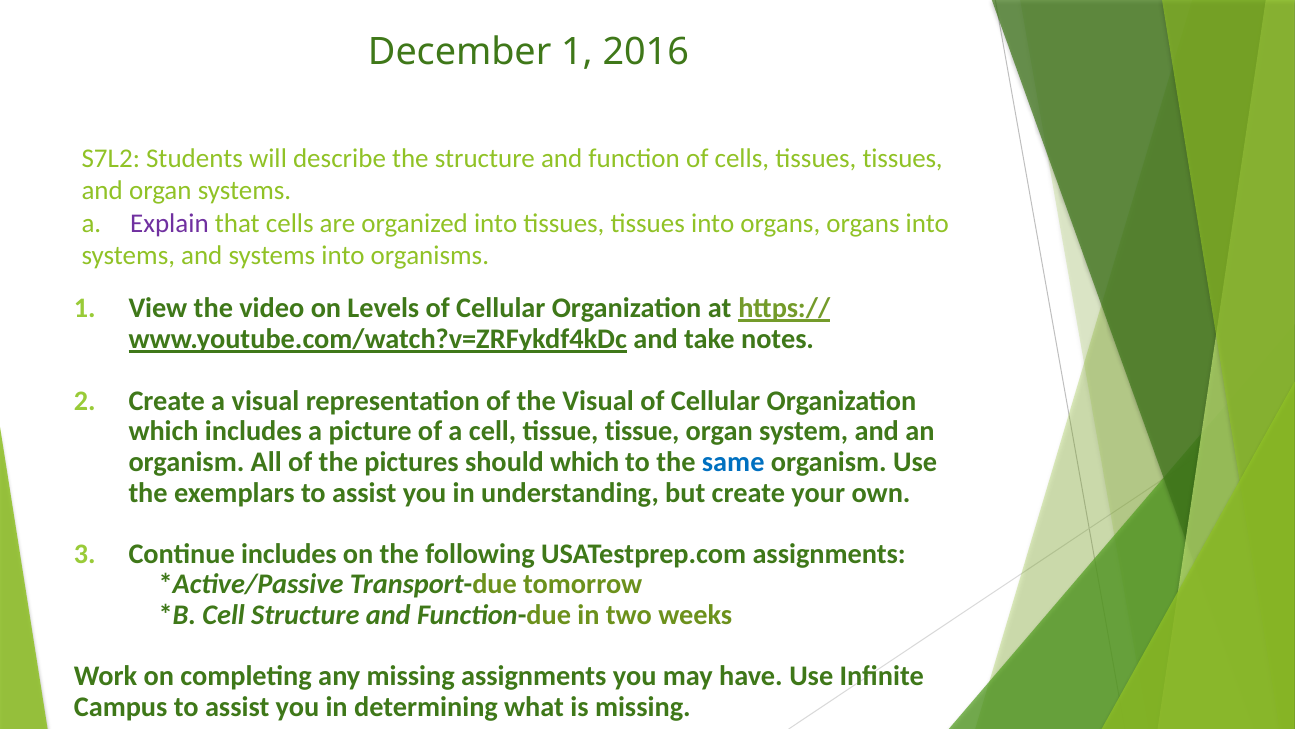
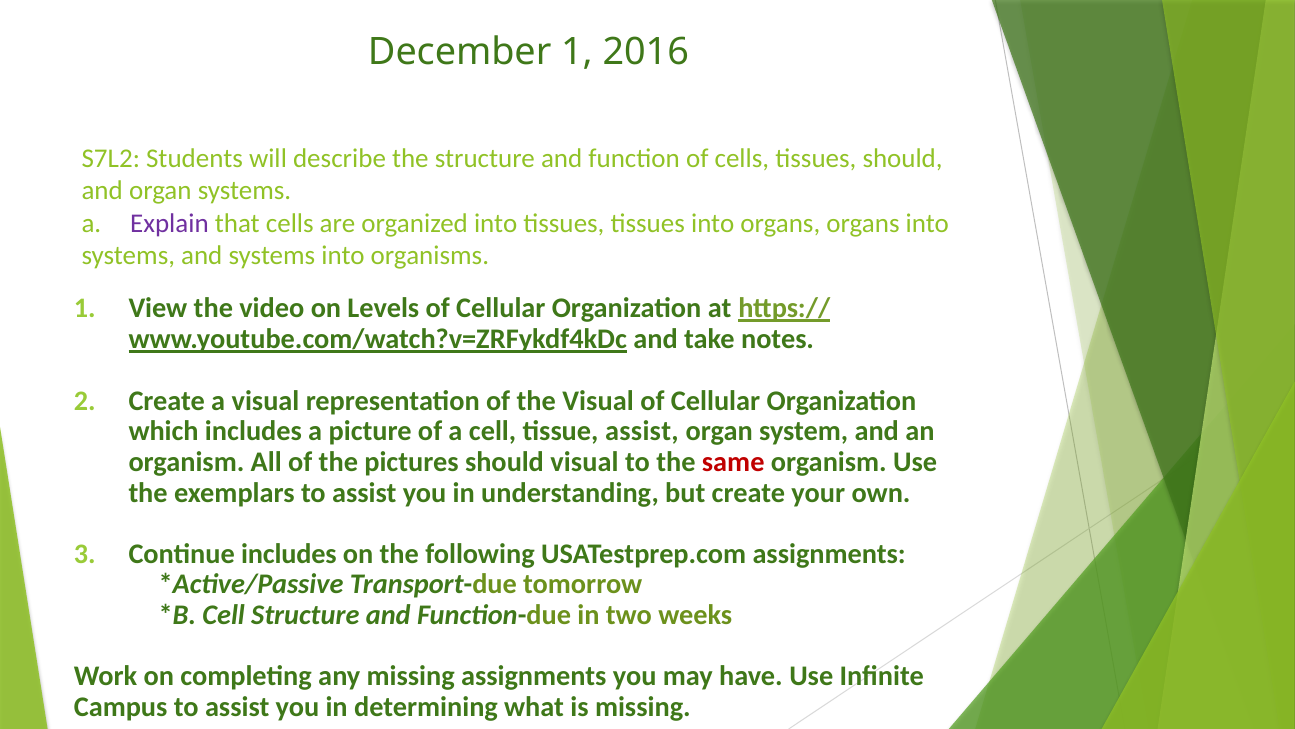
cells tissues tissues: tissues -> should
tissue tissue: tissue -> assist
should which: which -> visual
same colour: blue -> red
